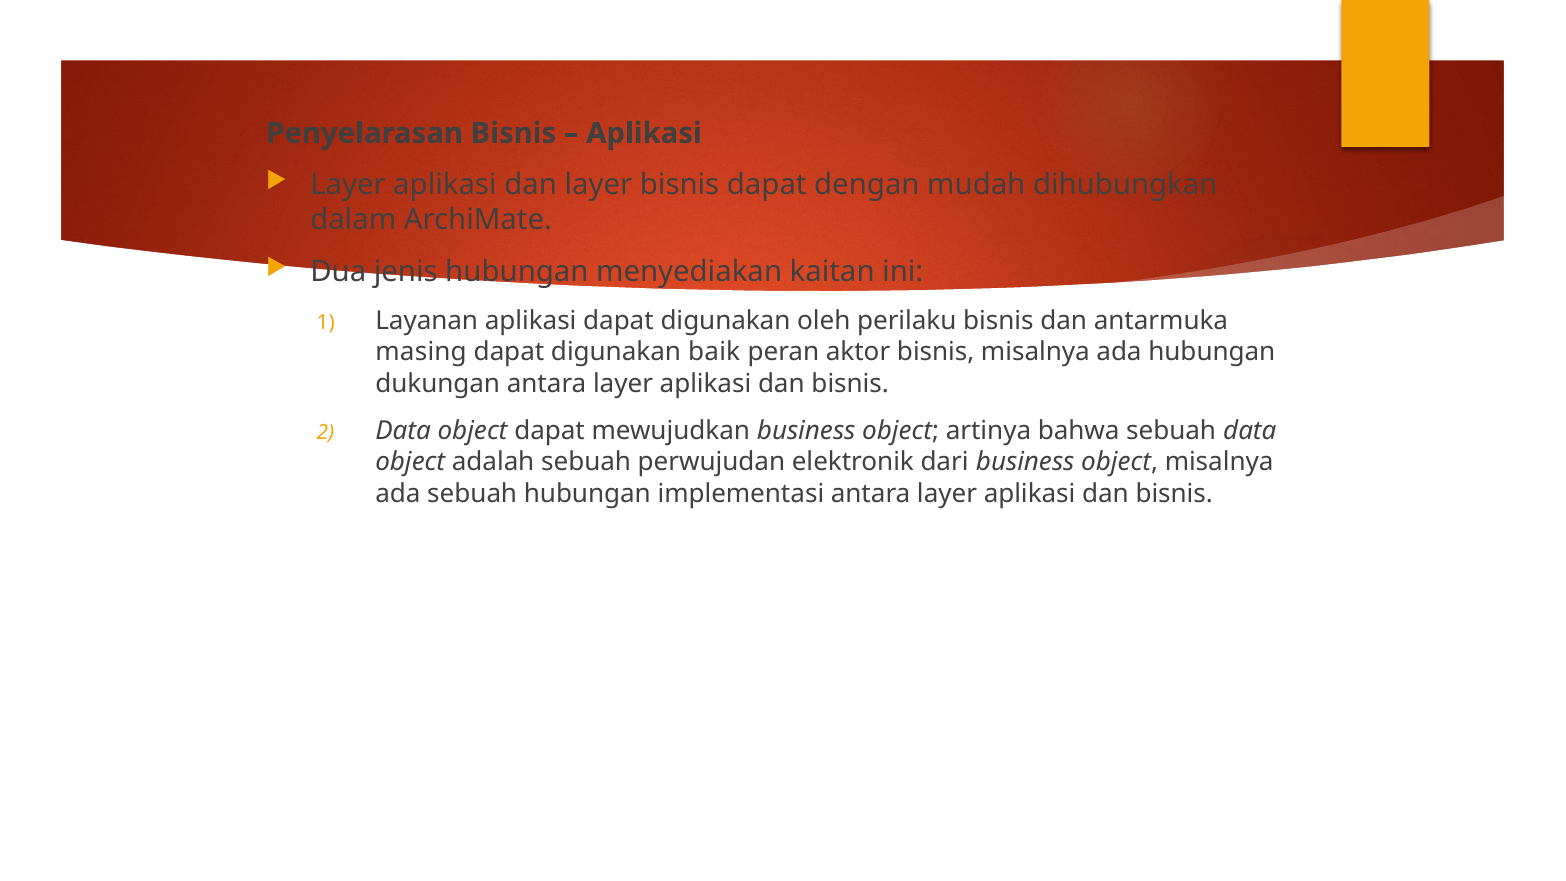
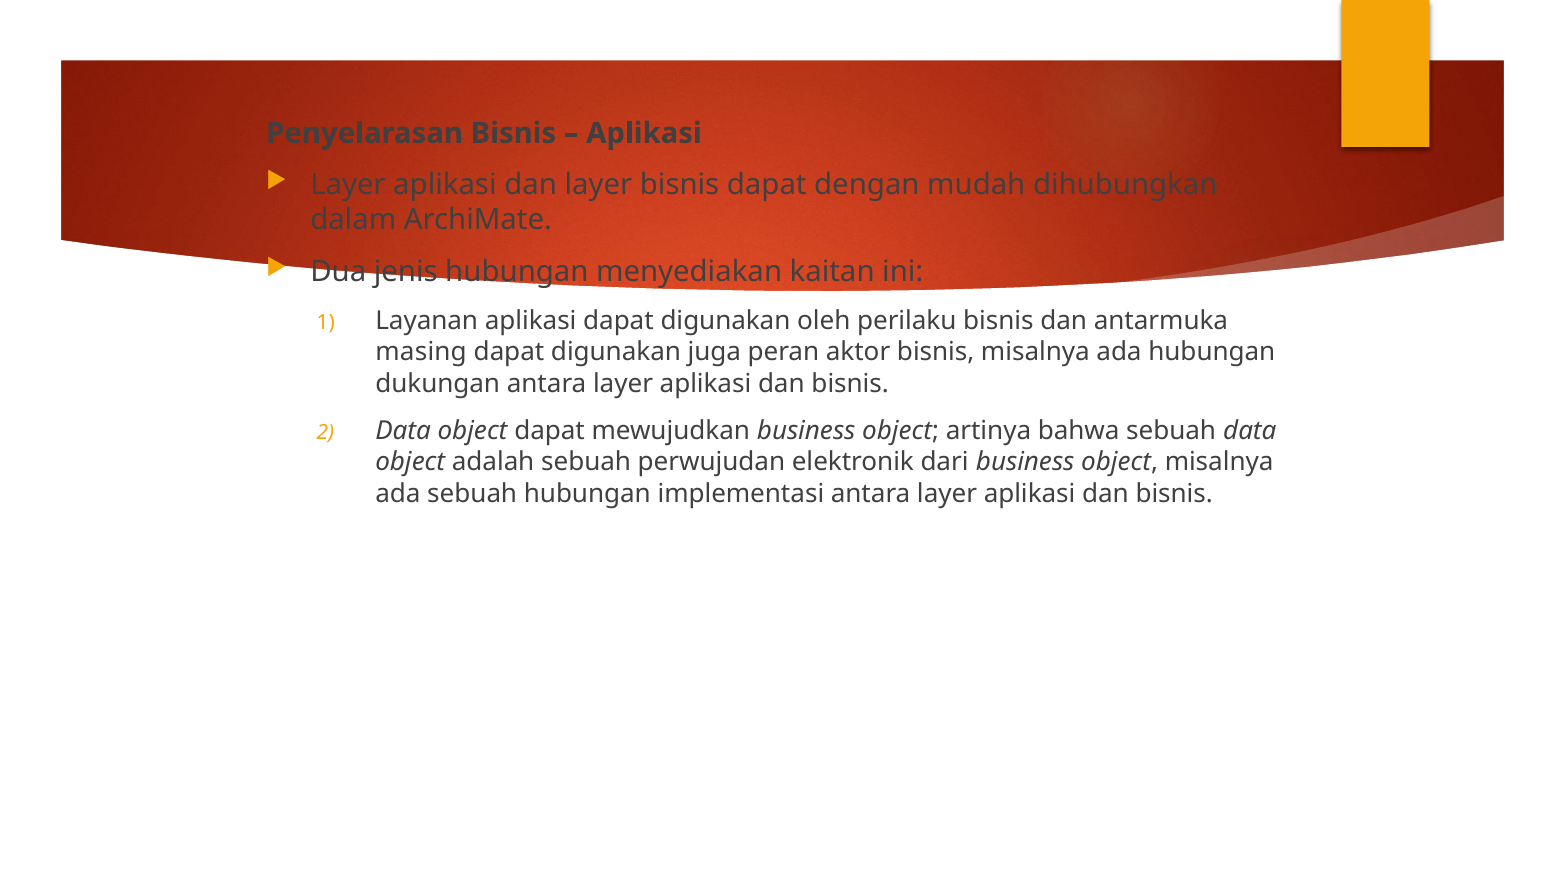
baik: baik -> juga
